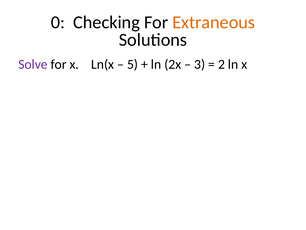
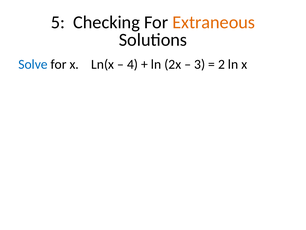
0: 0 -> 5
Solve colour: purple -> blue
5: 5 -> 4
